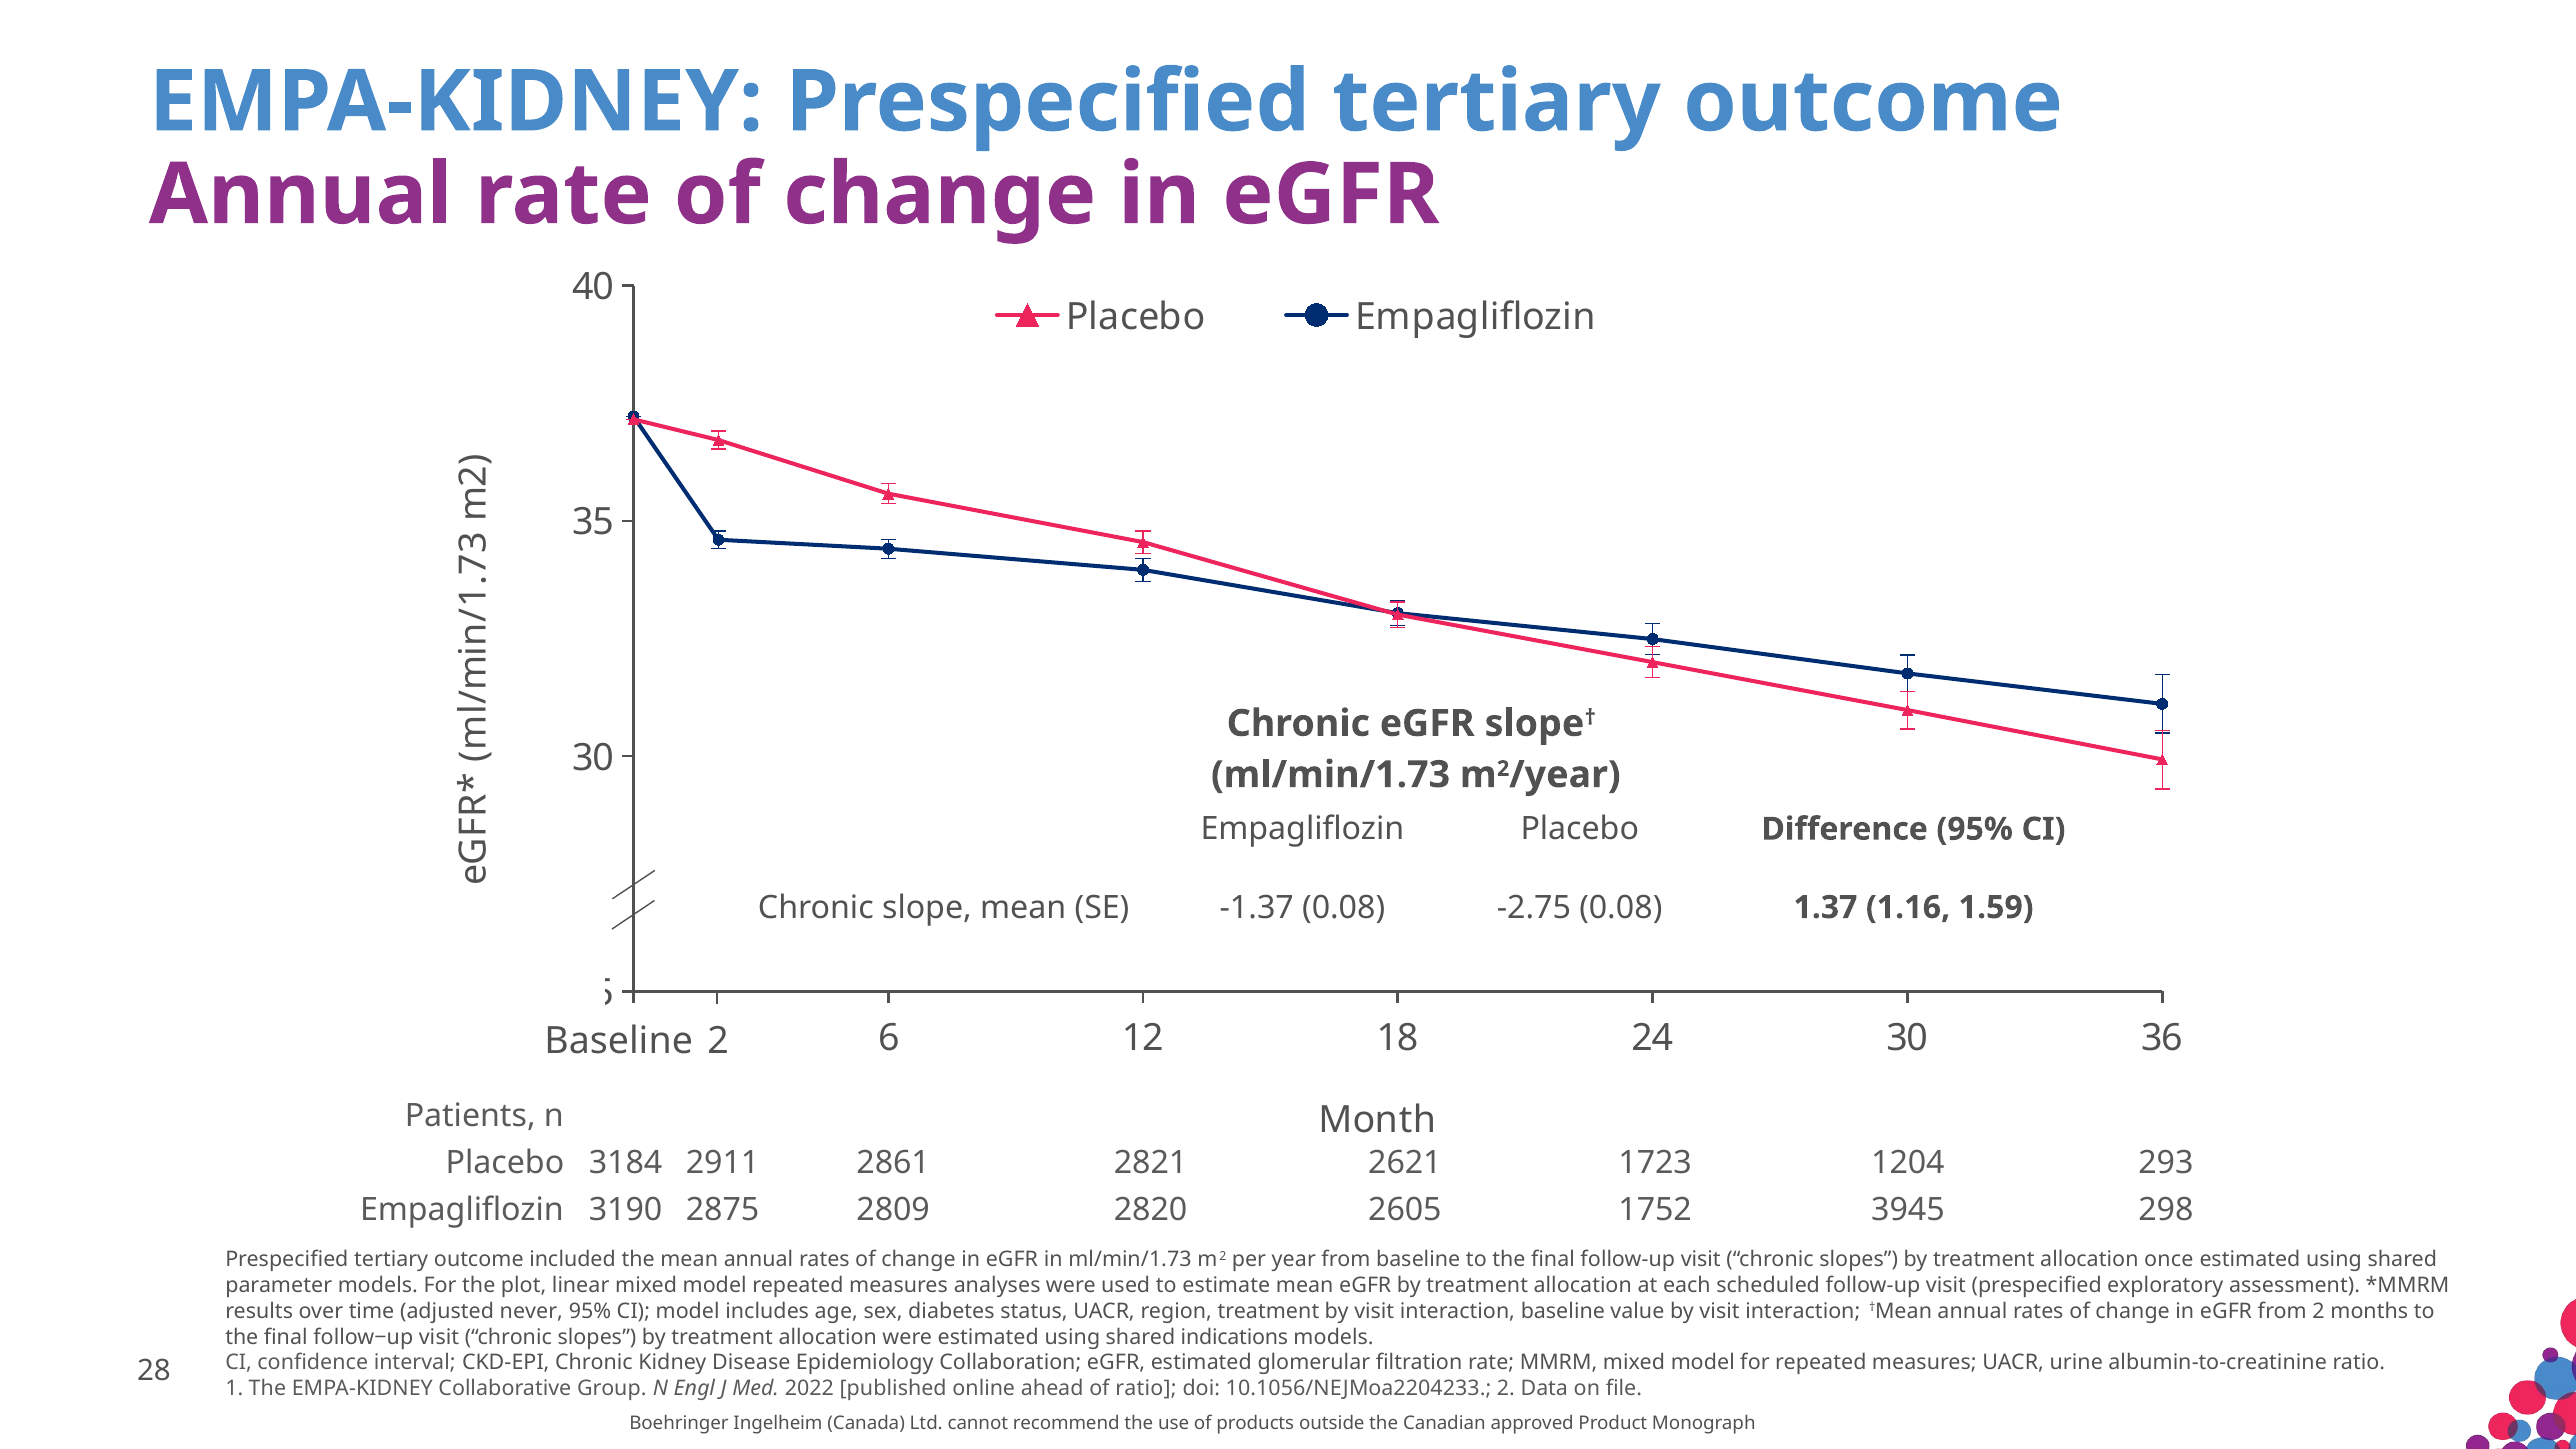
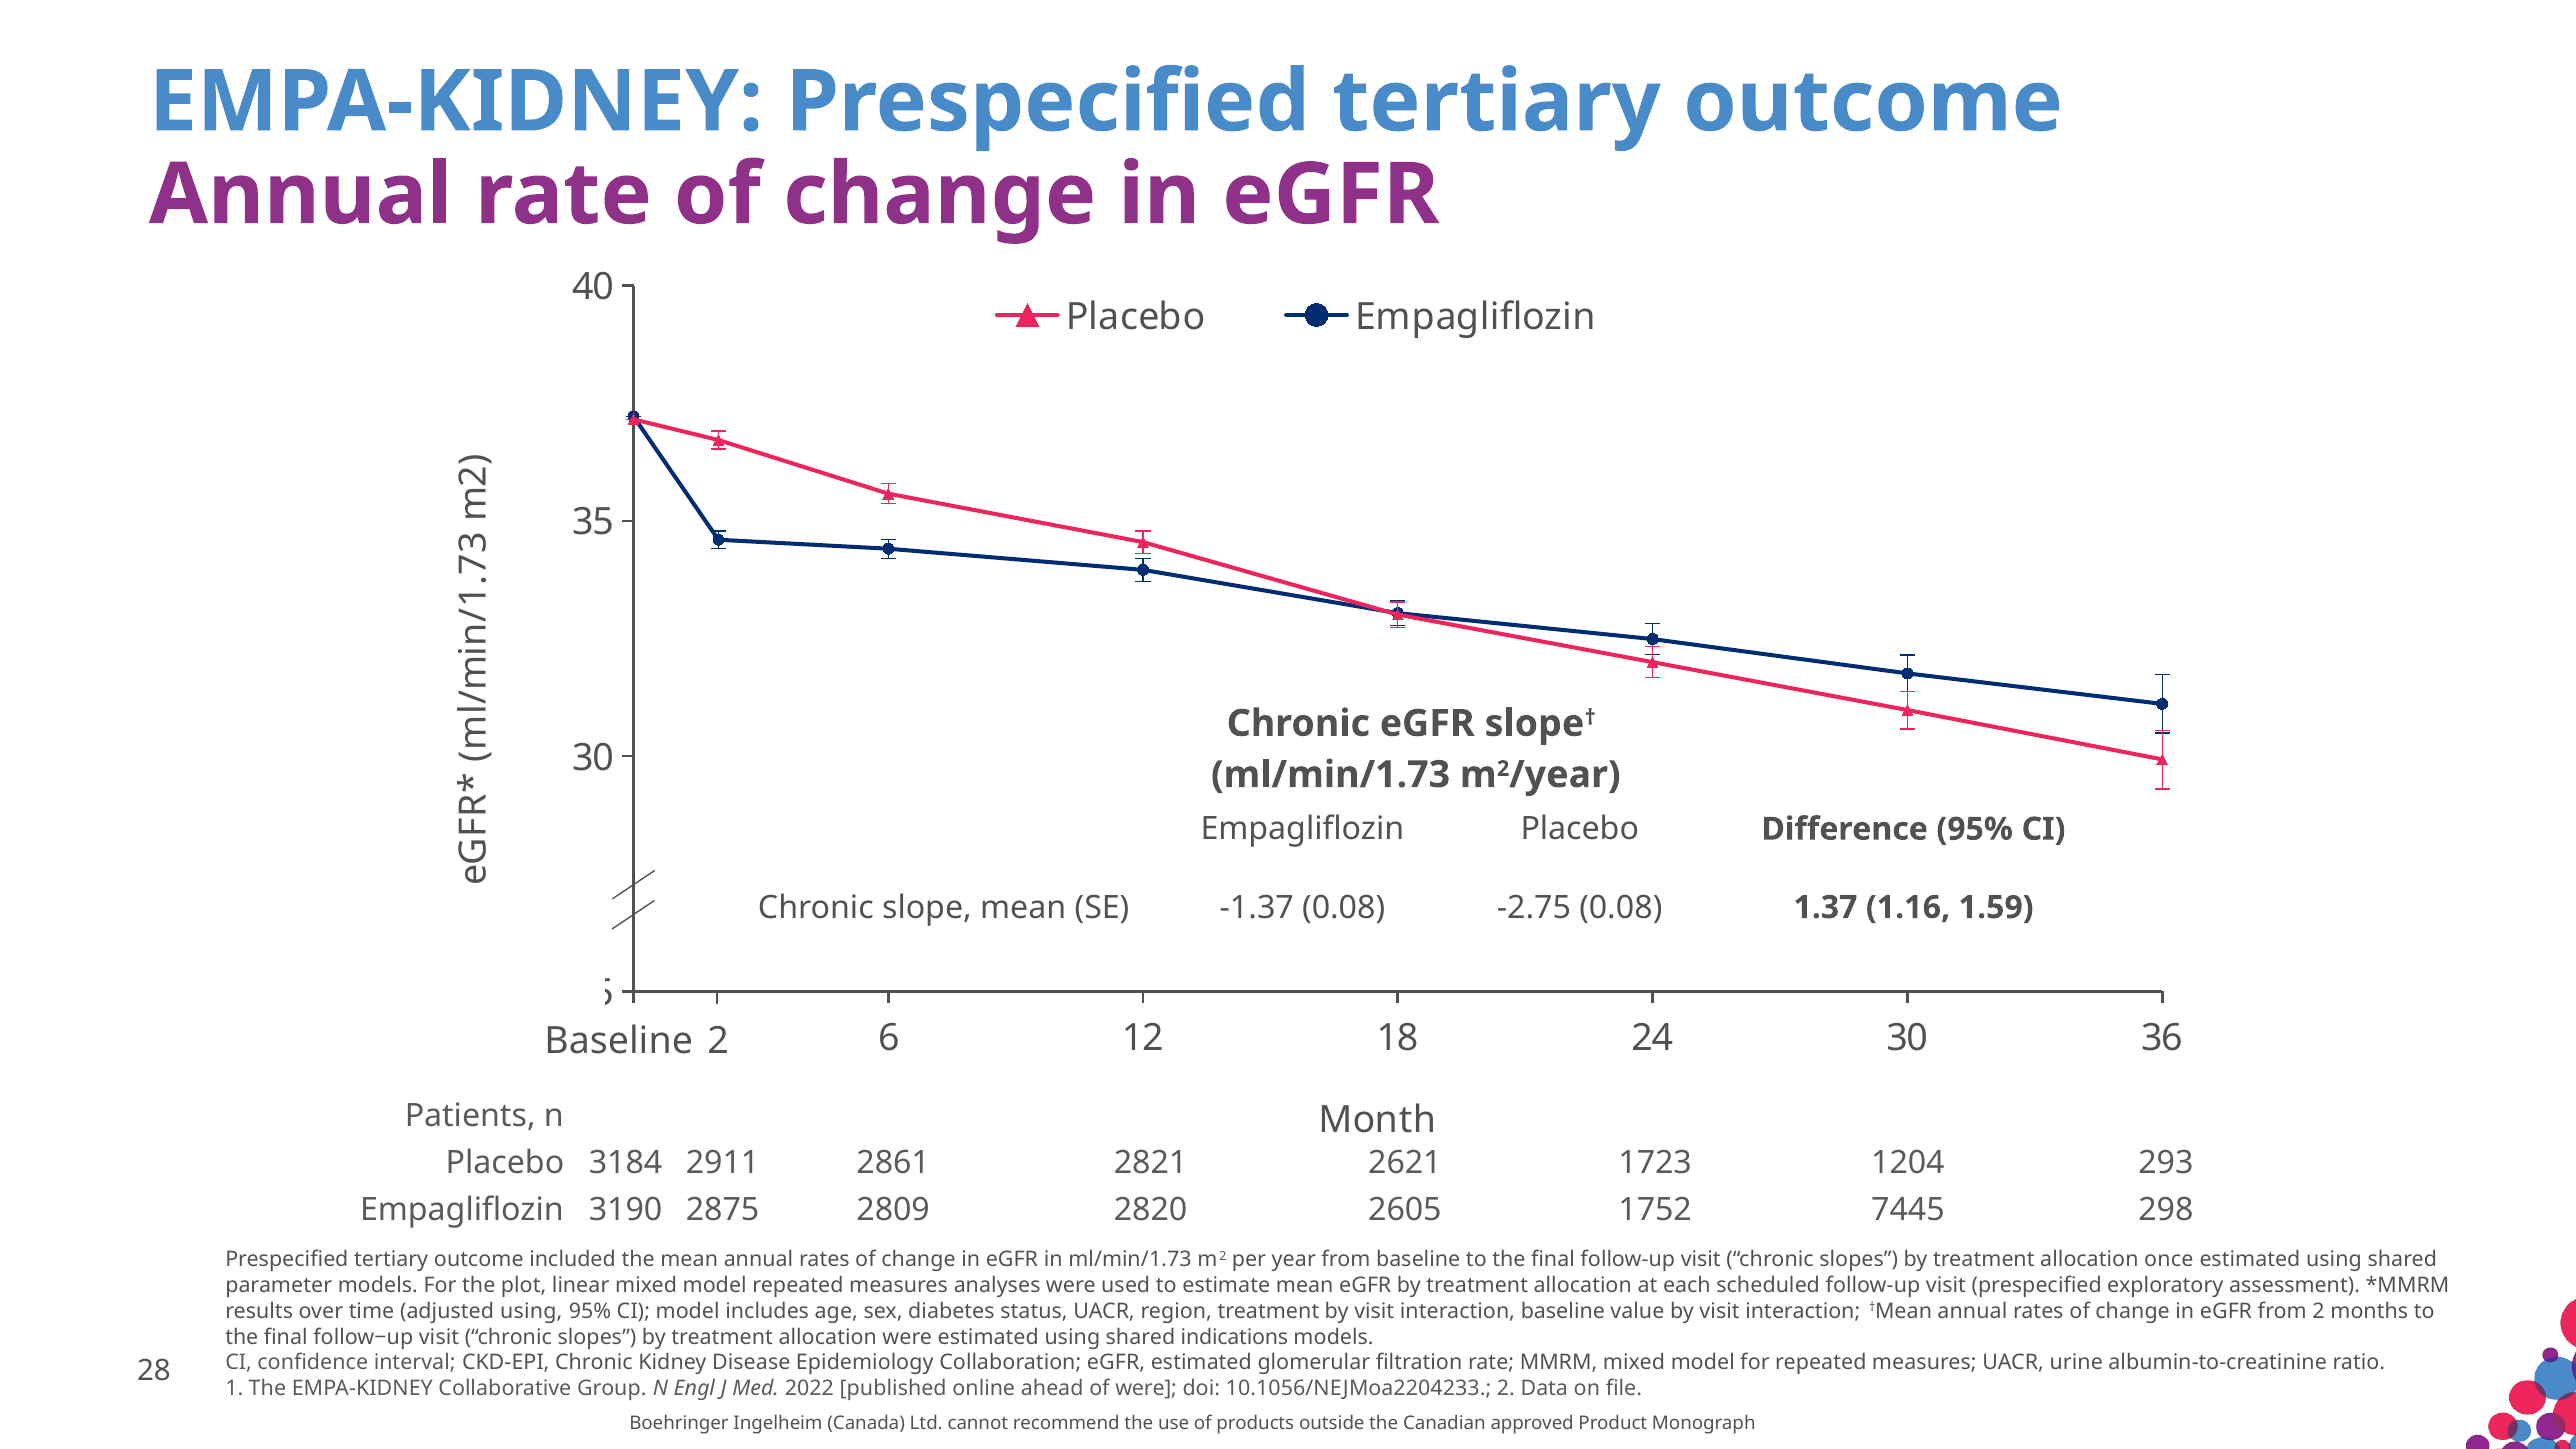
3945: 3945 -> 7445
adjusted never: never -> using
of ratio: ratio -> were
